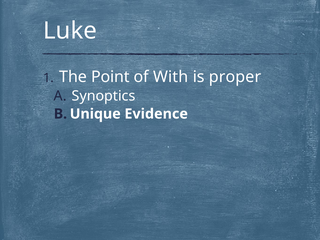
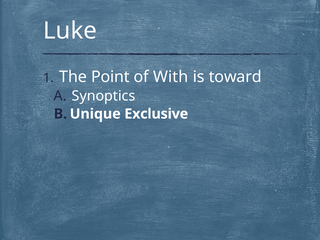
proper: proper -> toward
Evidence: Evidence -> Exclusive
